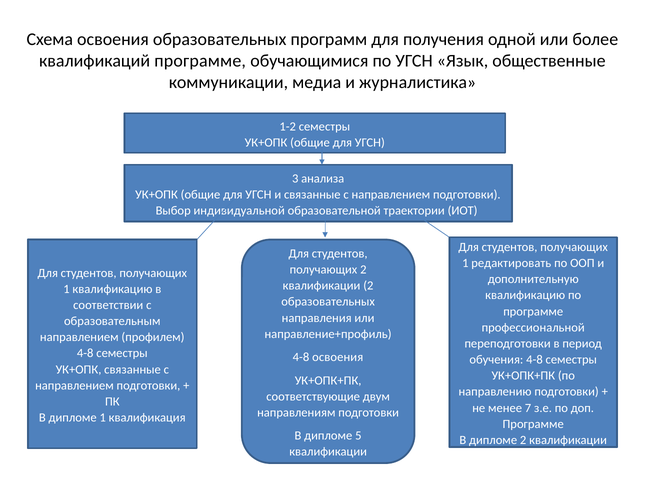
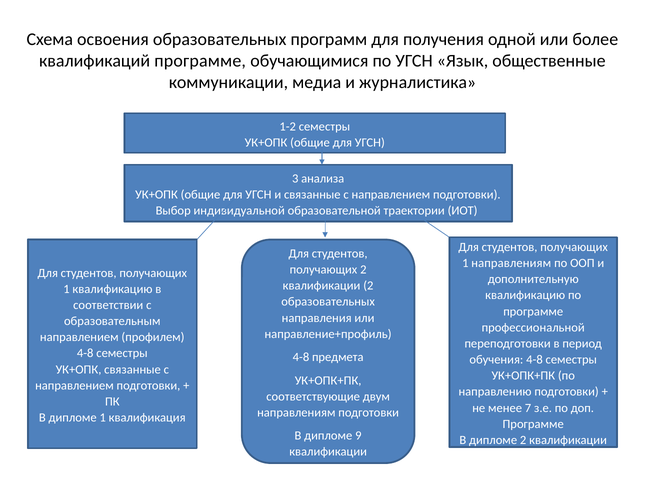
1 редактировать: редактировать -> направлениям
4-8 освоения: освоения -> предмета
5: 5 -> 9
